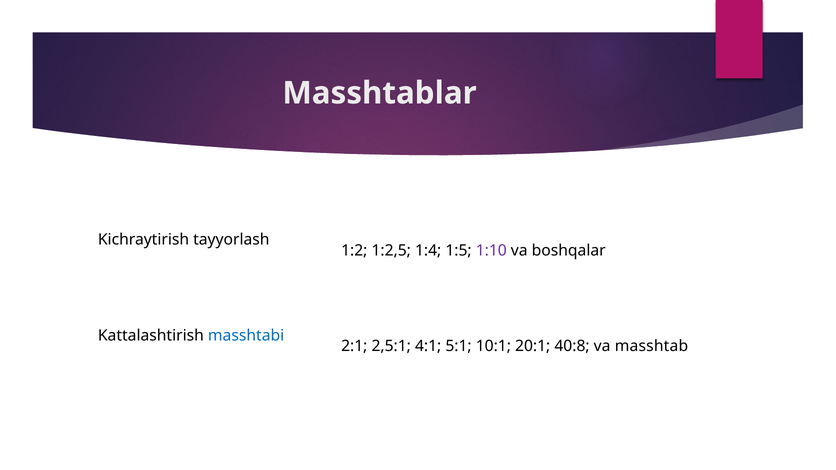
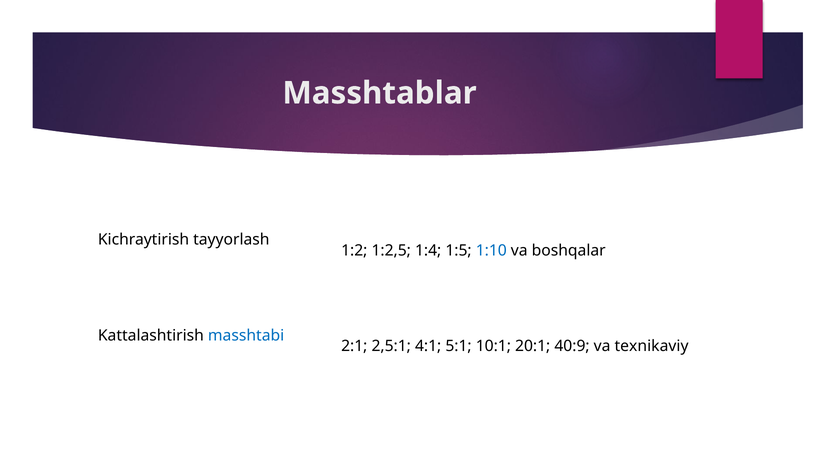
1:10 colour: purple -> blue
40:8: 40:8 -> 40:9
masshtab: masshtab -> texnikaviy
